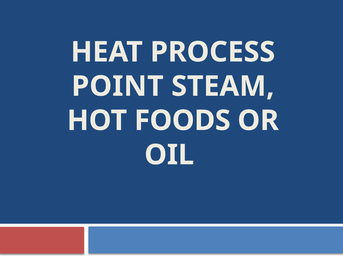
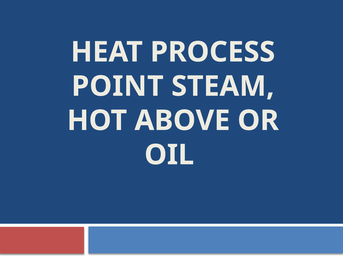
FOODS: FOODS -> ABOVE
